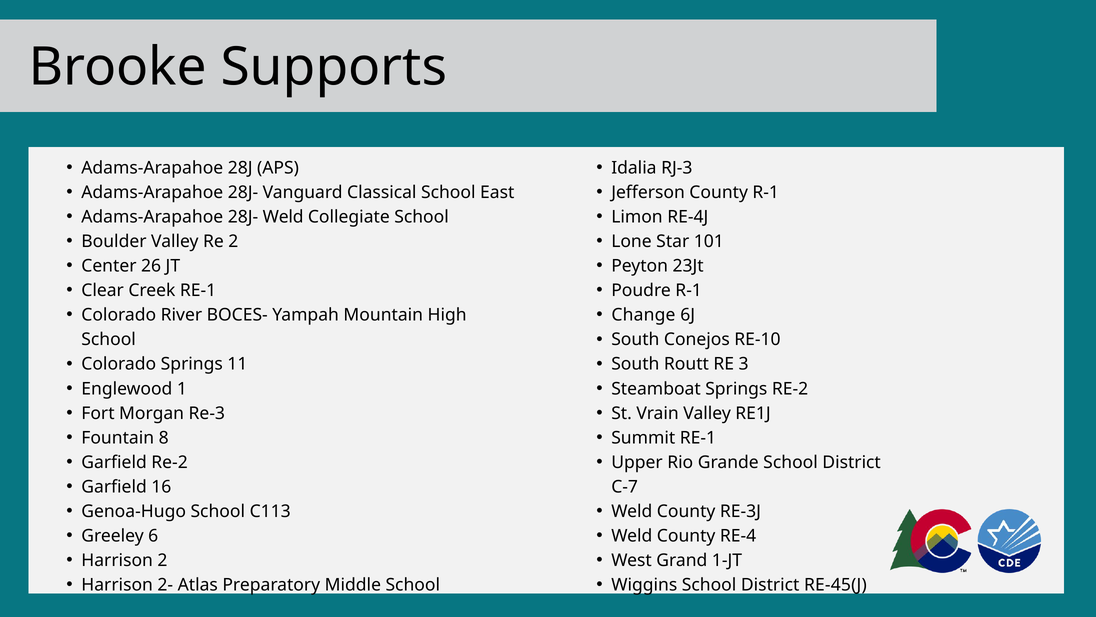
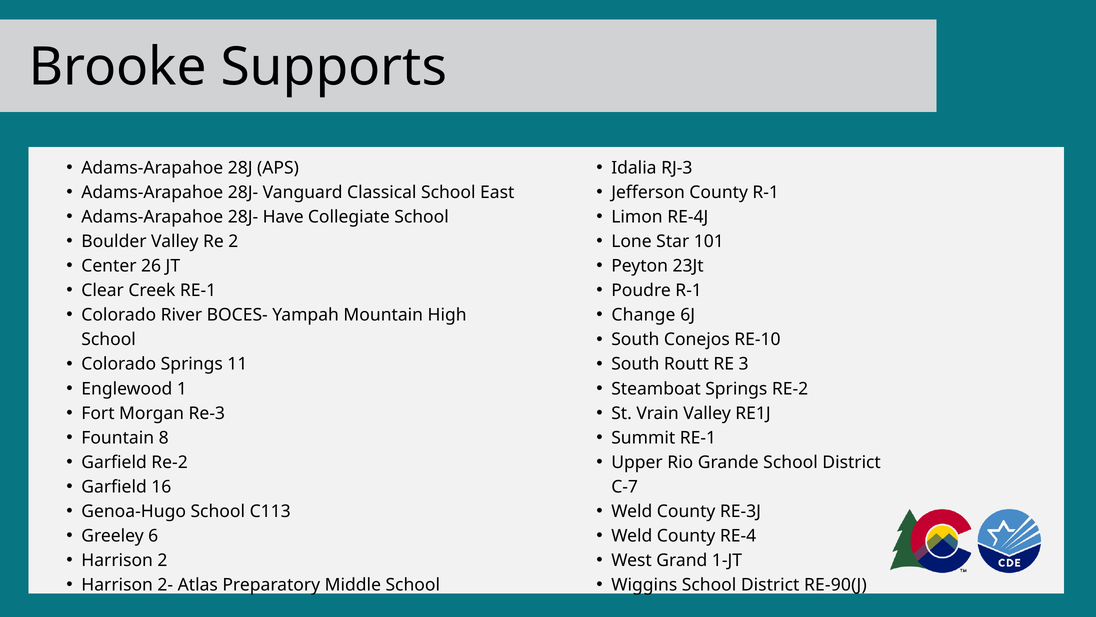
28J- Weld: Weld -> Have
RE-45(J: RE-45(J -> RE-90(J
